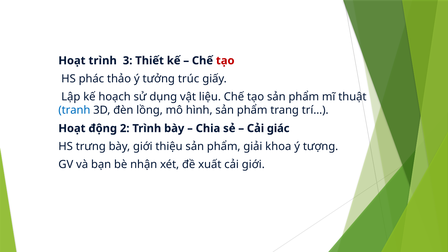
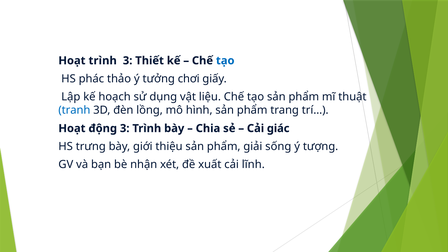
tạo at (225, 61) colour: red -> blue
trúc: trúc -> chơi
động 2: 2 -> 3
khoa: khoa -> sống
cải giới: giới -> lĩnh
